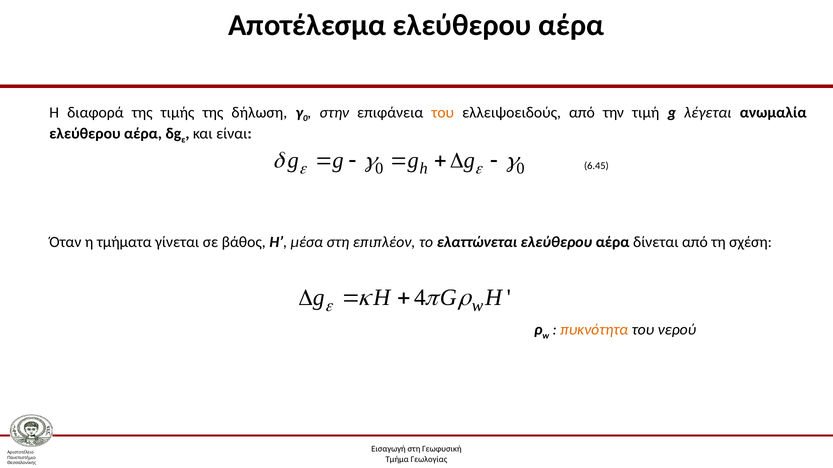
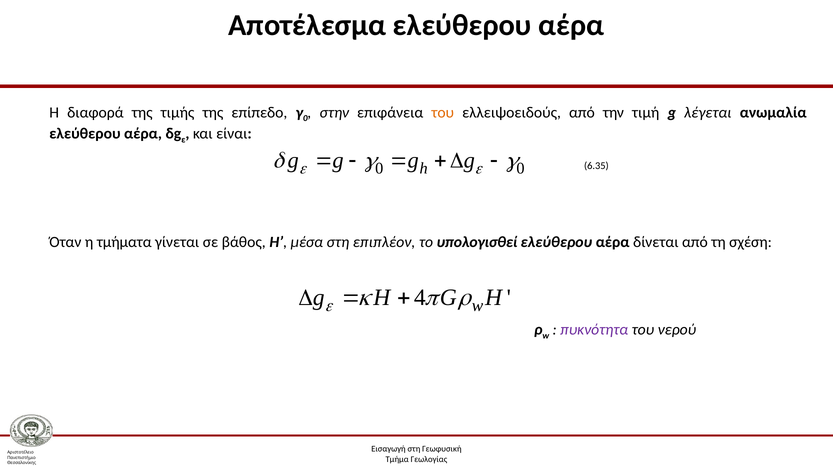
δήλωση: δήλωση -> επίπεδο
6.45: 6.45 -> 6.35
ελαττώνεται: ελαττώνεται -> υπολογισθεί
πυκνότητα colour: orange -> purple
